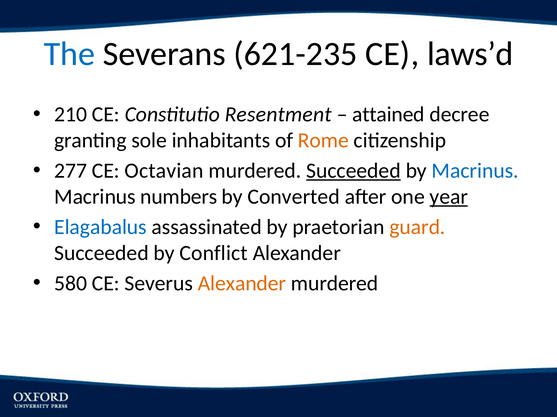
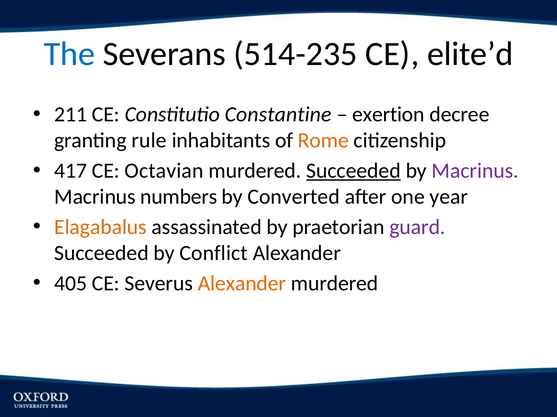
621-235: 621-235 -> 514-235
laws’d: laws’d -> elite’d
210: 210 -> 211
Resentment: Resentment -> Constantine
attained: attained -> exertion
sole: sole -> rule
277: 277 -> 417
Macrinus at (475, 171) colour: blue -> purple
year underline: present -> none
Elagabalus colour: blue -> orange
guard colour: orange -> purple
580: 580 -> 405
